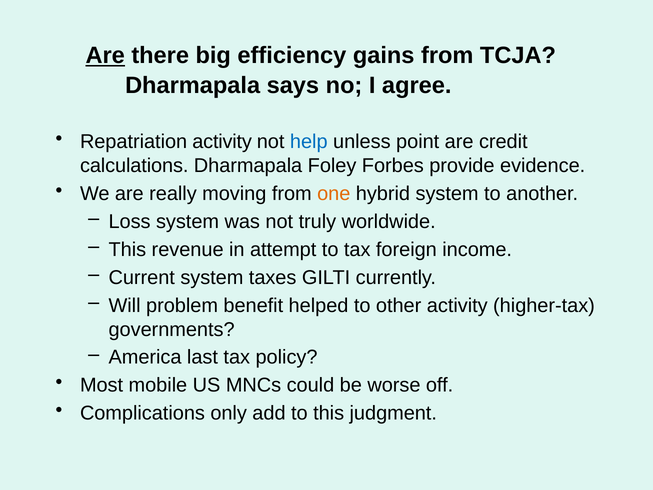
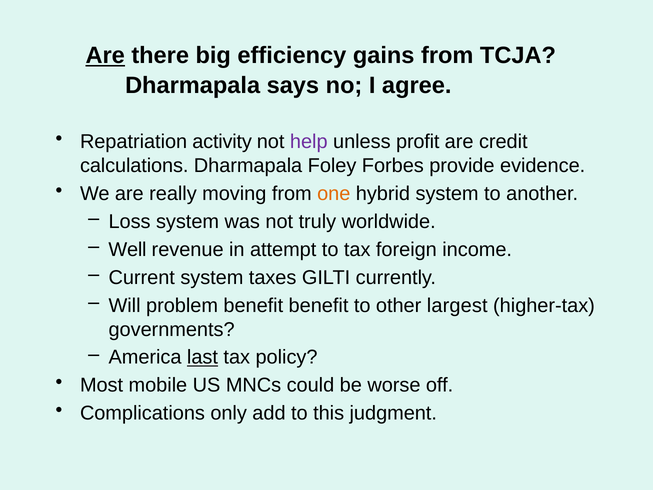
help colour: blue -> purple
point: point -> profit
This at (127, 249): This -> Well
benefit helped: helped -> benefit
other activity: activity -> largest
last underline: none -> present
